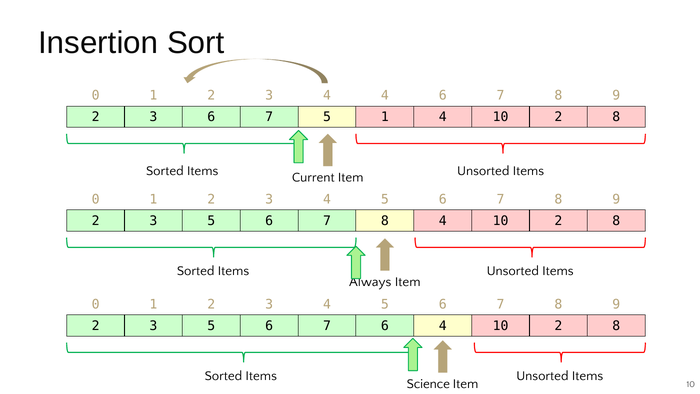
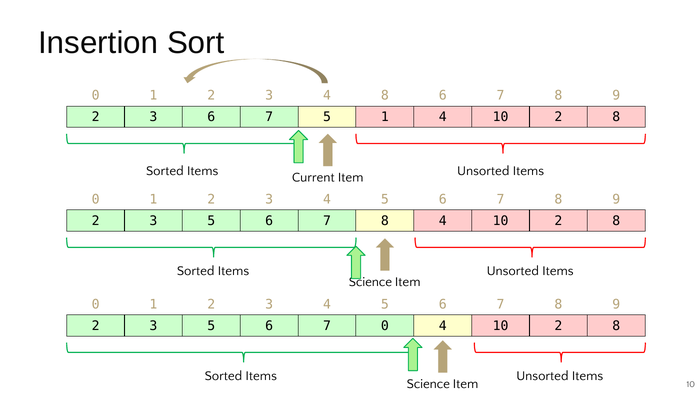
4 4: 4 -> 8
Always at (370, 282): Always -> Science
7 6: 6 -> 0
